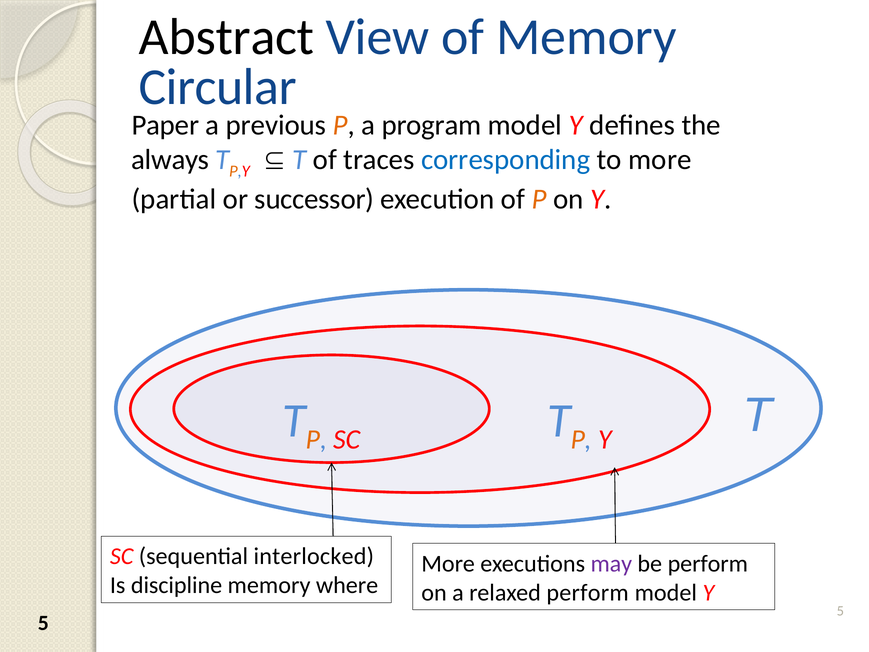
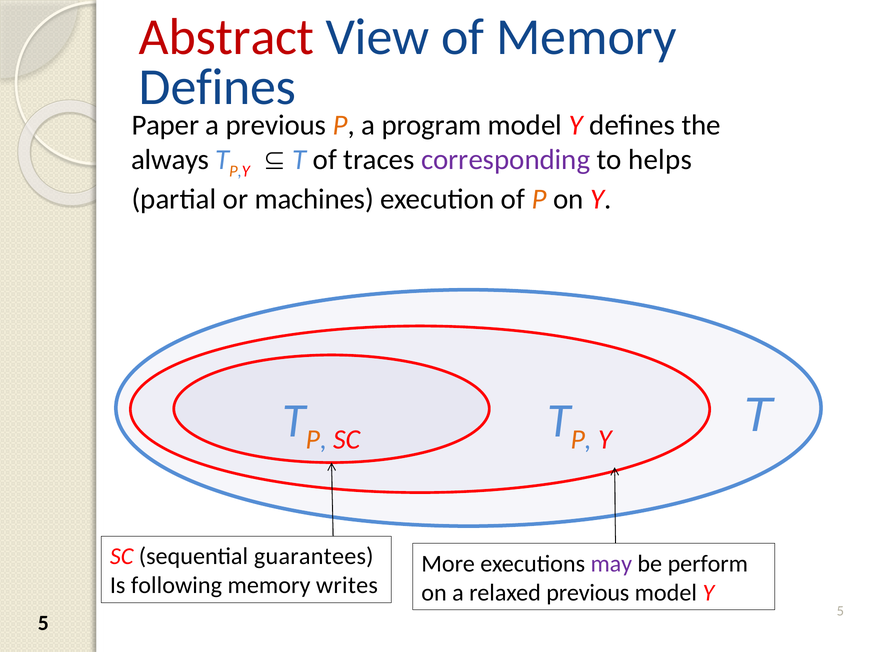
Abstract colour: black -> red
Circular at (218, 87): Circular -> Defines
corresponding colour: blue -> purple
to more: more -> helps
successor: successor -> machines
interlocked: interlocked -> guarantees
discipline: discipline -> following
where: where -> writes
relaxed perform: perform -> previous
